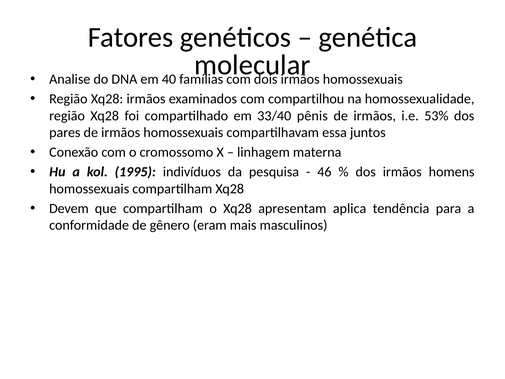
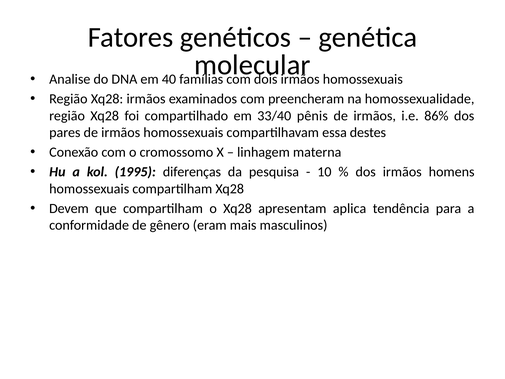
compartilhou: compartilhou -> preencheram
53%: 53% -> 86%
juntos: juntos -> destes
indivíduos: indivíduos -> diferenças
46: 46 -> 10
